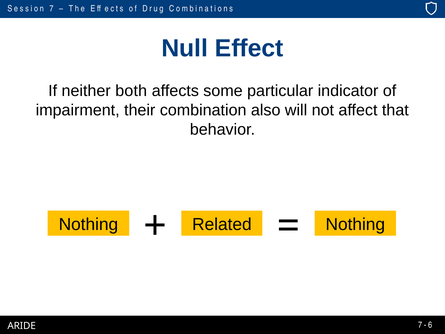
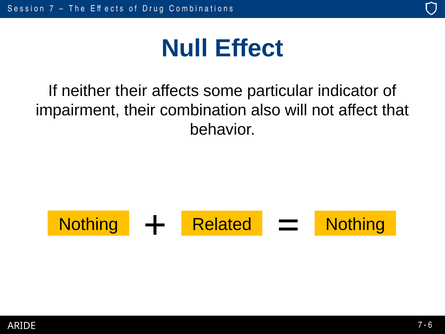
neither both: both -> their
